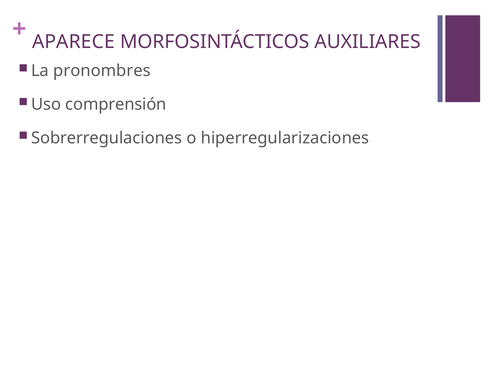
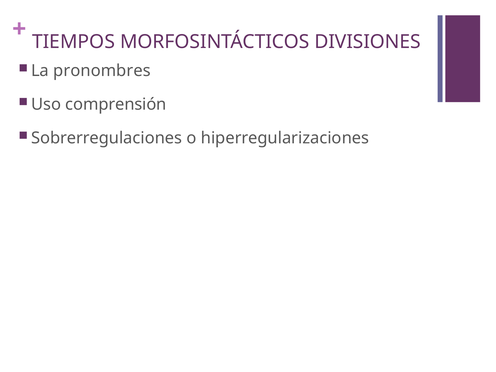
APARECE: APARECE -> TIEMPOS
AUXILIARES: AUXILIARES -> DIVISIONES
